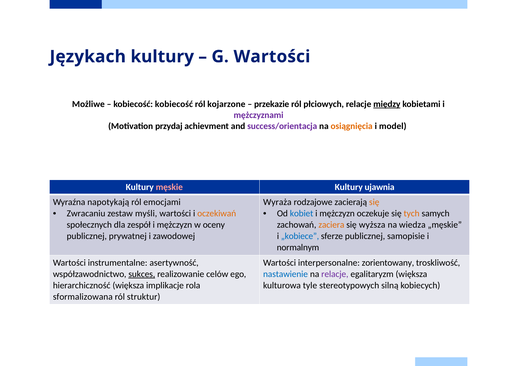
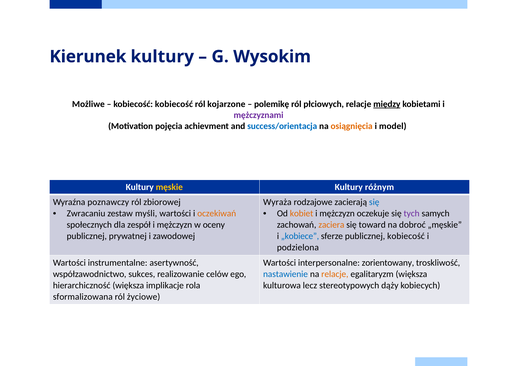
Językach: Językach -> Kierunek
G Wartości: Wartości -> Wysokim
przekazie: przekazie -> polemikę
przydaj: przydaj -> pojęcia
success/orientacja colour: purple -> blue
męskie colour: pink -> yellow
ujawnia: ujawnia -> różnym
napotykają: napotykają -> poznawczy
emocjami: emocjami -> zbiorowej
się at (374, 202) colour: orange -> blue
kobiet colour: blue -> orange
tych colour: orange -> purple
wyższa: wyższa -> toward
wiedza: wiedza -> dobroć
publicznej samopisie: samopisie -> kobiecość
normalnym: normalnym -> podzielona
sukces underline: present -> none
relacje at (335, 274) colour: purple -> orange
tyle: tyle -> lecz
silną: silną -> dąży
struktur: struktur -> życiowe
